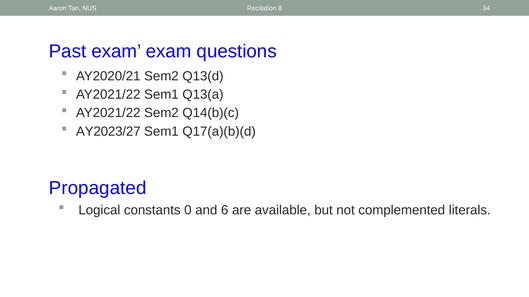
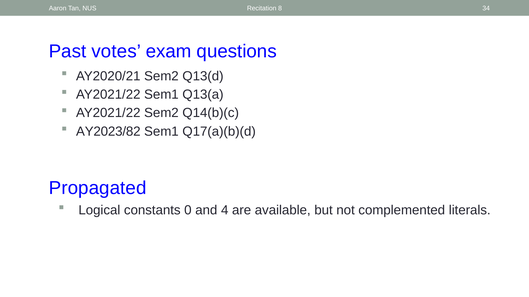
Past exam: exam -> votes
AY2023/27: AY2023/27 -> AY2023/82
6: 6 -> 4
